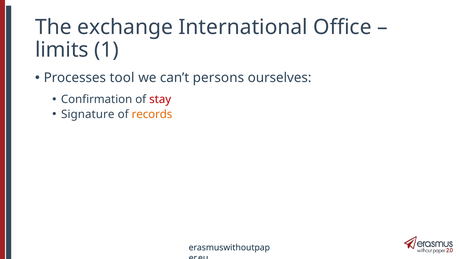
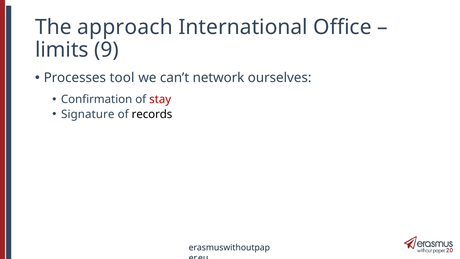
exchange: exchange -> approach
1: 1 -> 9
persons: persons -> network
records colour: orange -> black
